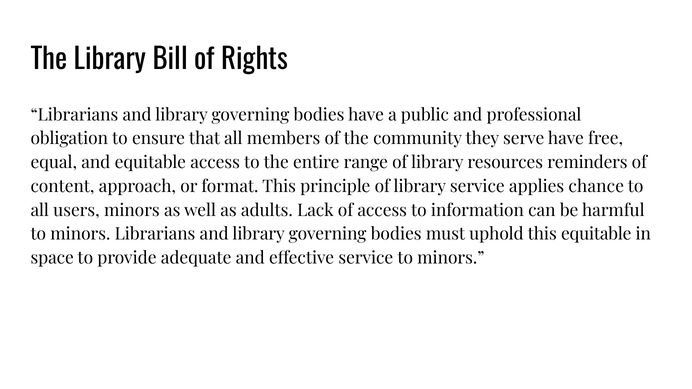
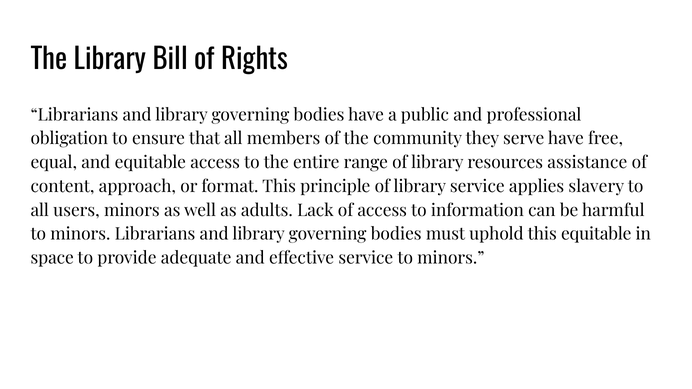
reminders: reminders -> assistance
chance: chance -> slavery
